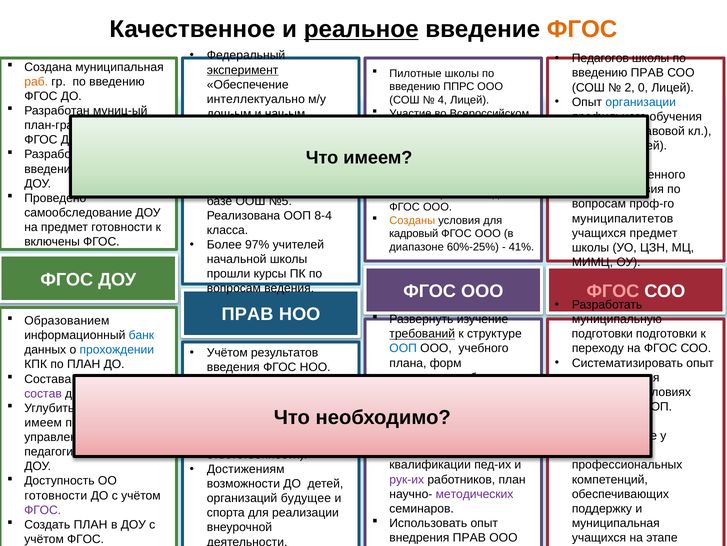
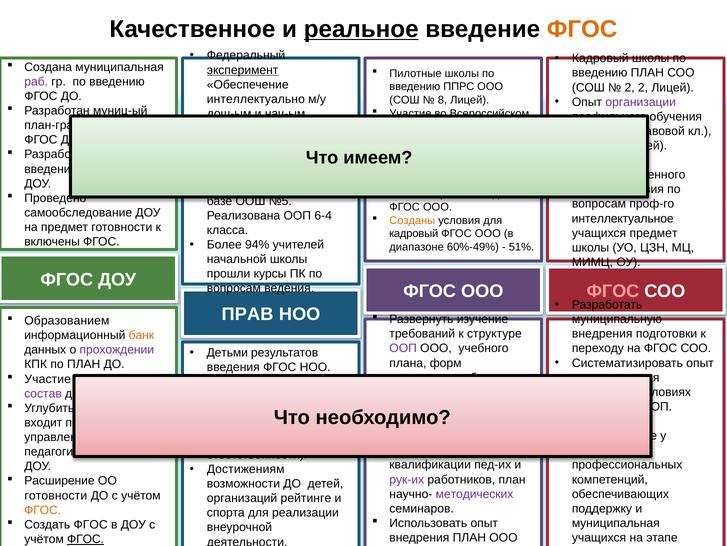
Педагогов at (600, 58): Педагогов -> Кадровый
введению ПРАВ: ПРАВ -> ПЛАН
раб colour: orange -> purple
2 0: 0 -> 2
4: 4 -> 8
организации at (641, 102) colour: blue -> purple
8-4: 8-4 -> 6-4
муниципалитетов: муниципалитетов -> интеллектуальное
97%: 97% -> 94%
60%-25%: 60%-25% -> 60%-49%
41% at (521, 247): 41% -> 51%
требований underline: present -> none
подготовки at (602, 333): подготовки -> внедрения
банк colour: blue -> orange
ООП at (403, 348) colour: blue -> purple
прохождении colour: blue -> purple
Учётом at (227, 352): Учётом -> Детьми
Состава at (48, 379): Состава -> Участие
имеем at (43, 422): имеем -> входит
Доступность at (59, 480): Доступность -> Расширение
будущее: будущее -> рейтинге
ФГОС at (43, 509) colour: purple -> orange
Создать ПЛАН: ПЛАН -> ФГОС
внедрения ПРАВ: ПРАВ -> ПЛАН
ФГОС at (86, 538) underline: none -> present
